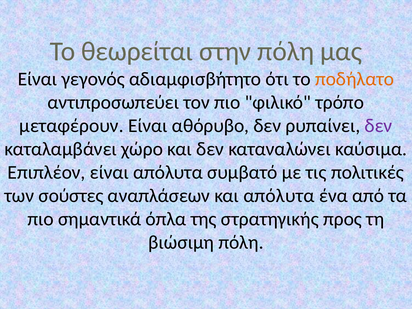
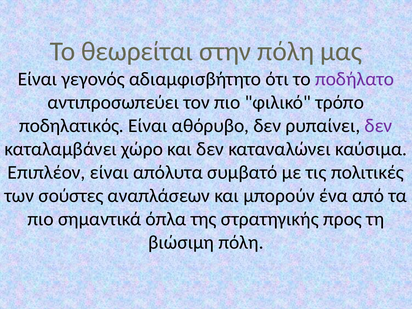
ποδήλατο colour: orange -> purple
μεταφέρουν: μεταφέρουν -> ποδηλατικός
και απόλυτα: απόλυτα -> μπορούν
